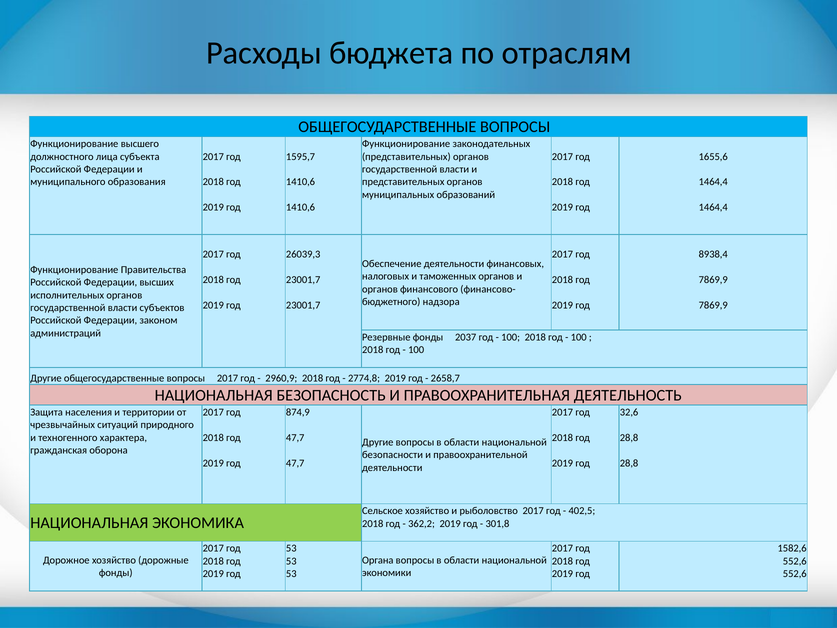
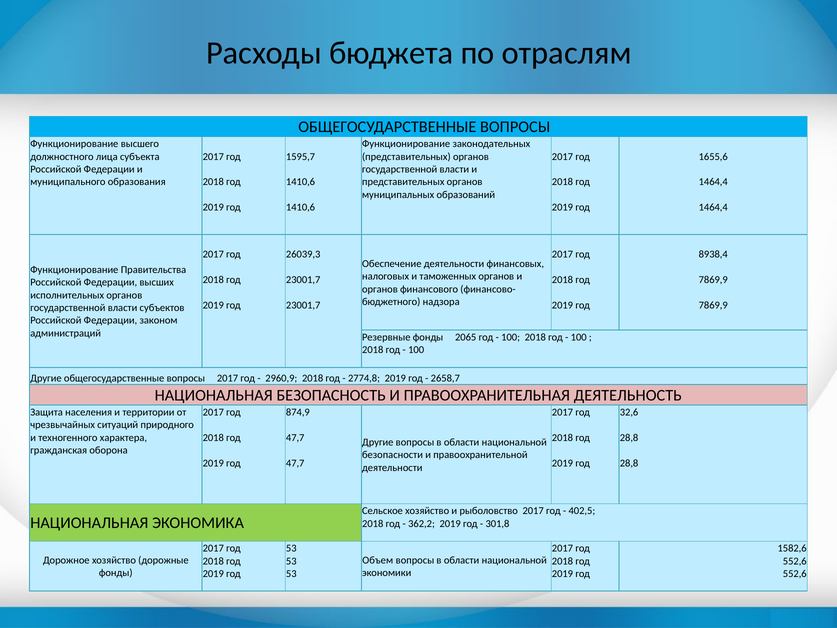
2037: 2037 -> 2065
Органа: Органа -> Объем
